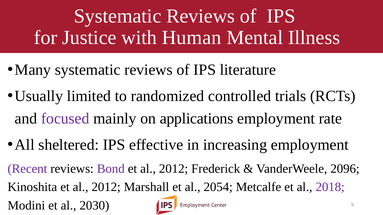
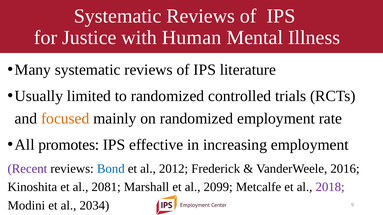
focused colour: purple -> orange
on applications: applications -> randomized
sheltered: sheltered -> promotes
Bond colour: purple -> blue
2096: 2096 -> 2016
Kinoshita et al 2012: 2012 -> 2081
2054: 2054 -> 2099
2030: 2030 -> 2034
